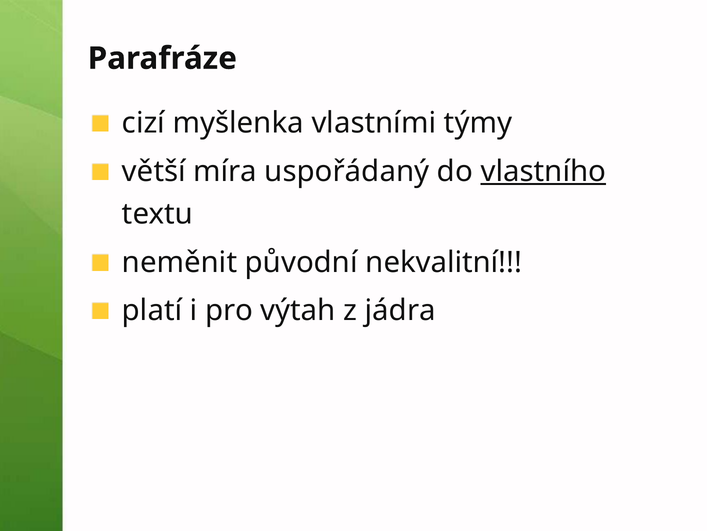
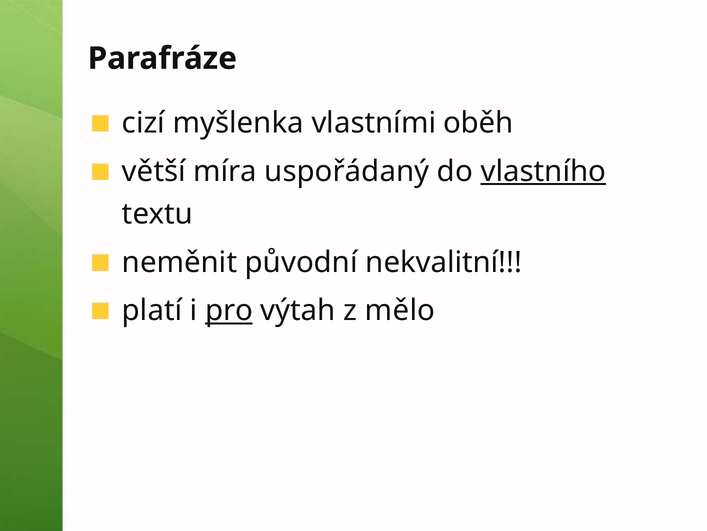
týmy: týmy -> oběh
pro underline: none -> present
jádra: jádra -> mělo
